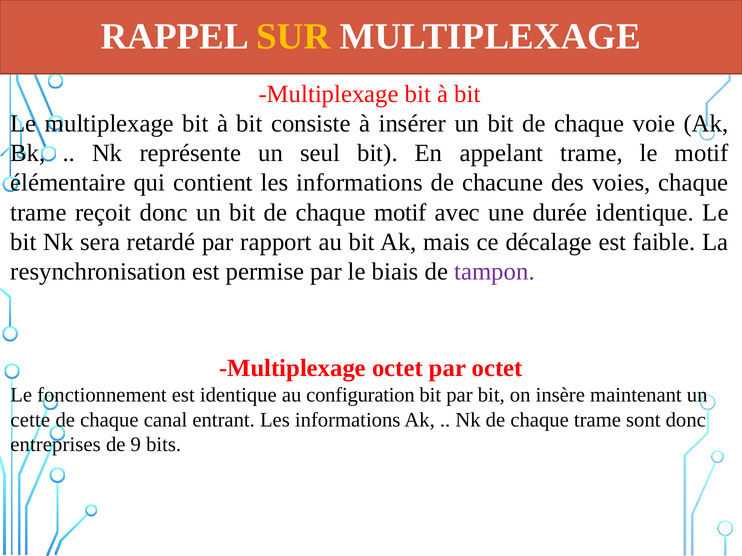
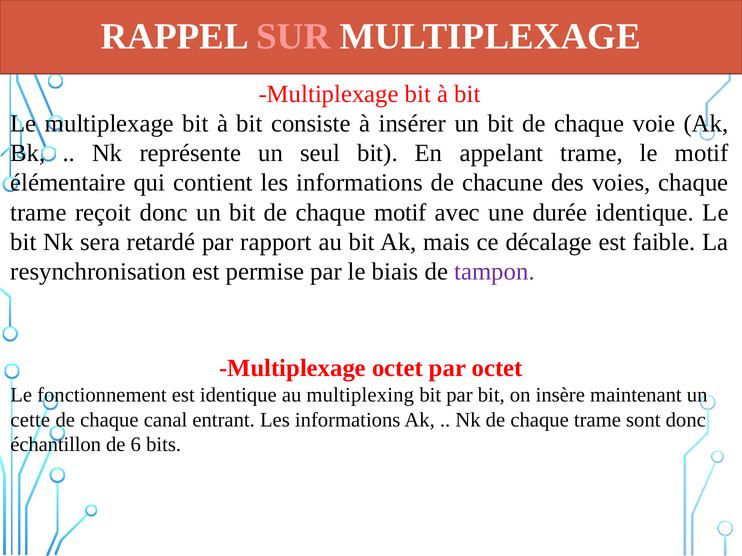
SUR colour: yellow -> pink
configuration: configuration -> multiplexing
entreprises: entreprises -> échantillon
9: 9 -> 6
